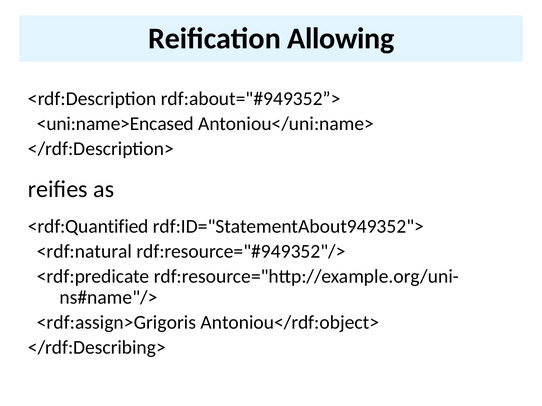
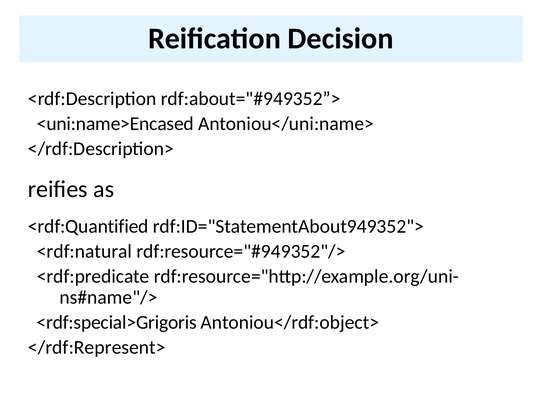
Allowing: Allowing -> Decision
<rdf:assign>Grigoris: <rdf:assign>Grigoris -> <rdf:special>Grigoris
</rdf:Describing>: </rdf:Describing> -> </rdf:Represent>
